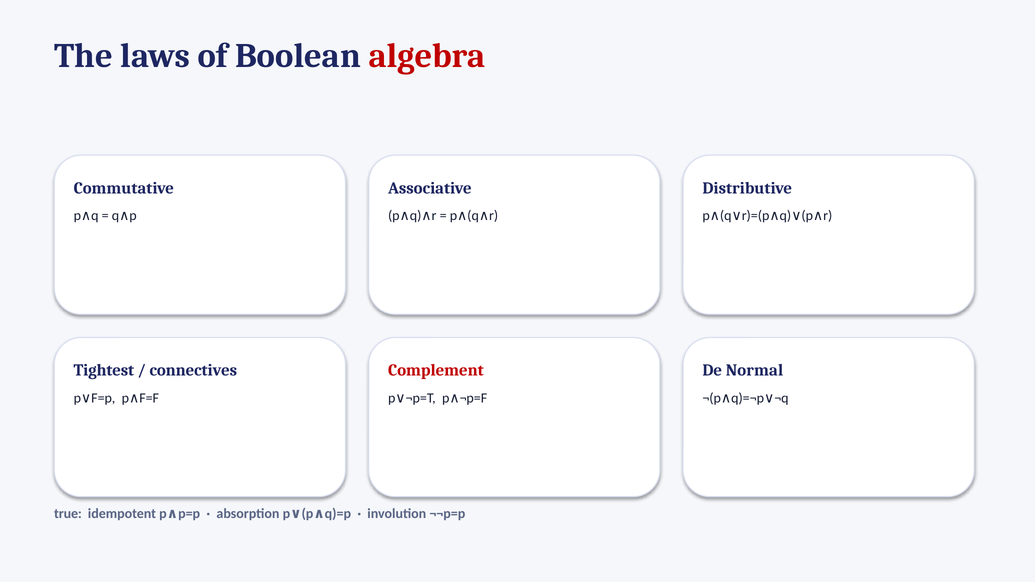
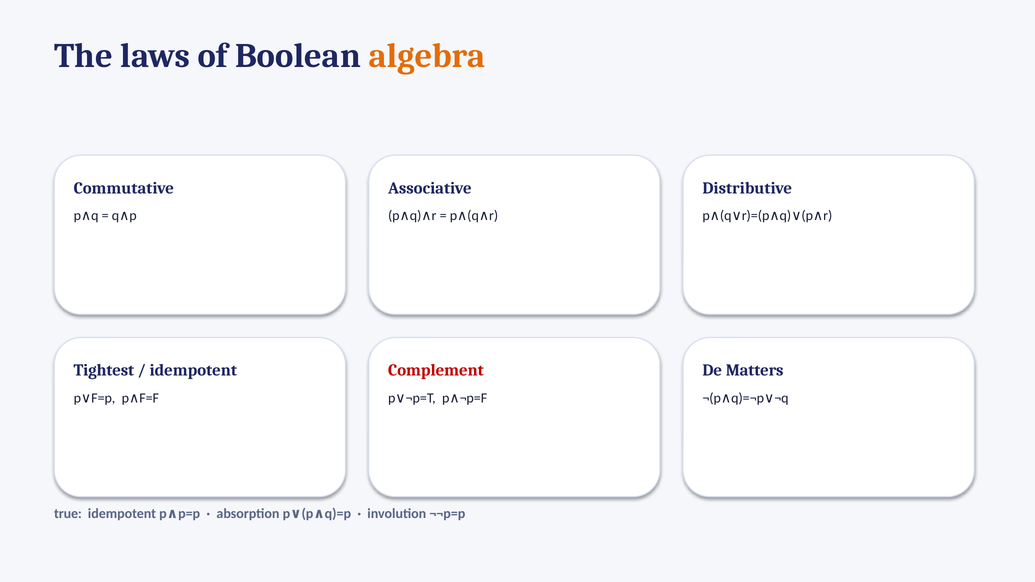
algebra colour: red -> orange
connectives at (193, 371): connectives -> idempotent
Normal: Normal -> Matters
